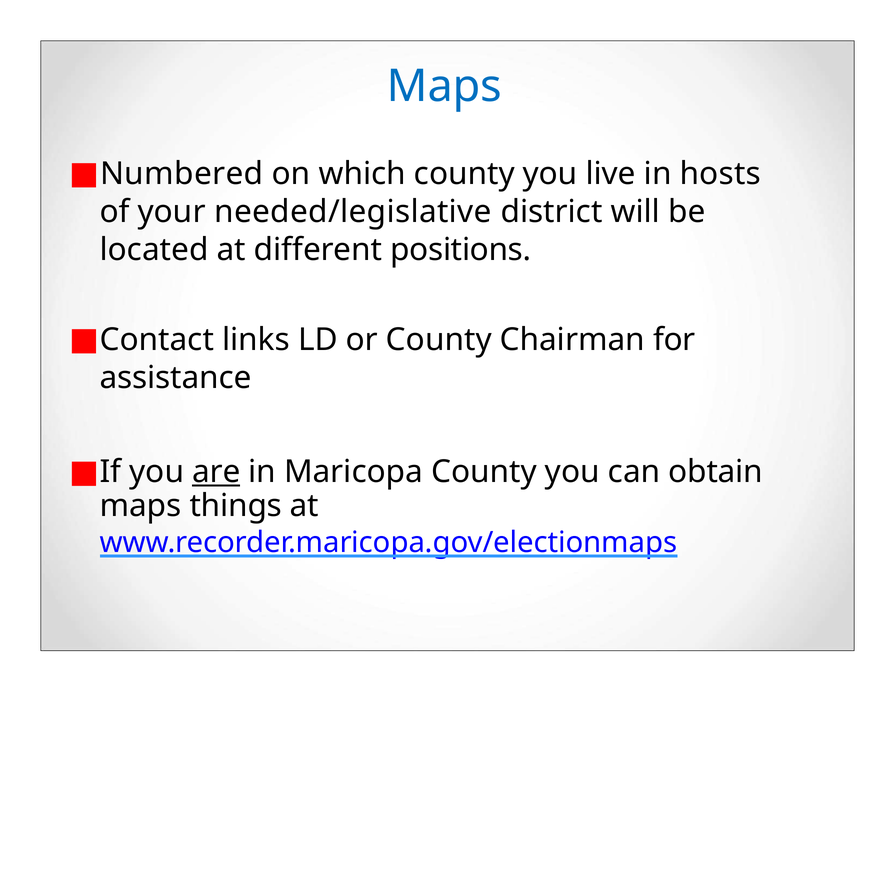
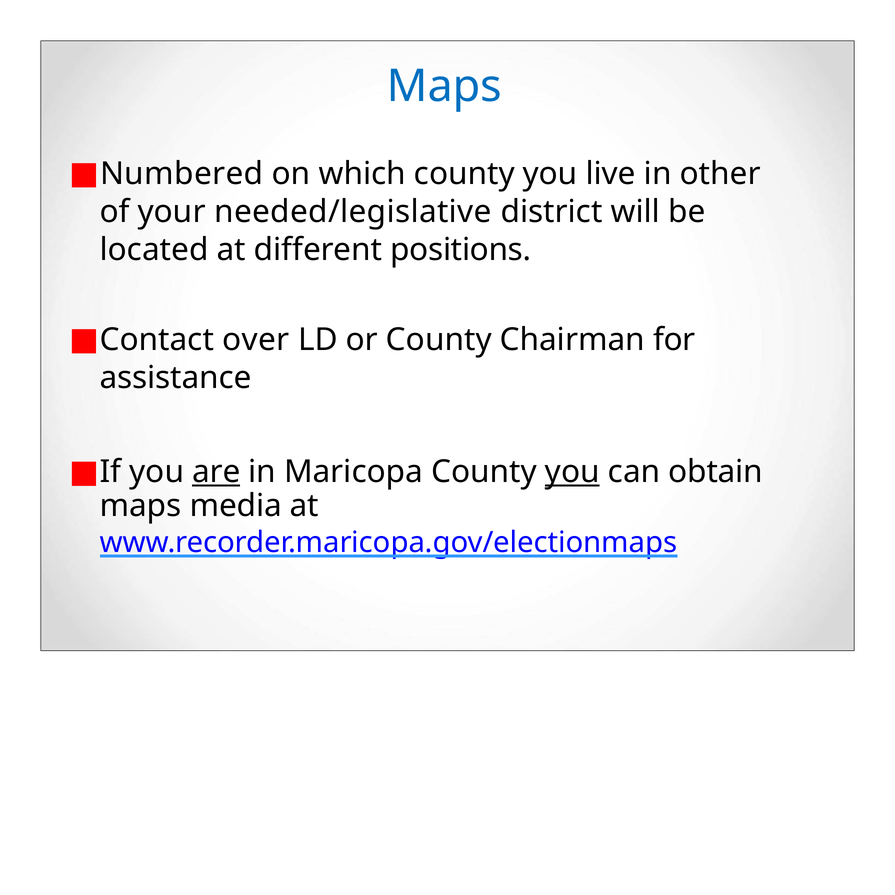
hosts: hosts -> other
links: links -> over
you at (572, 472) underline: none -> present
things: things -> media
